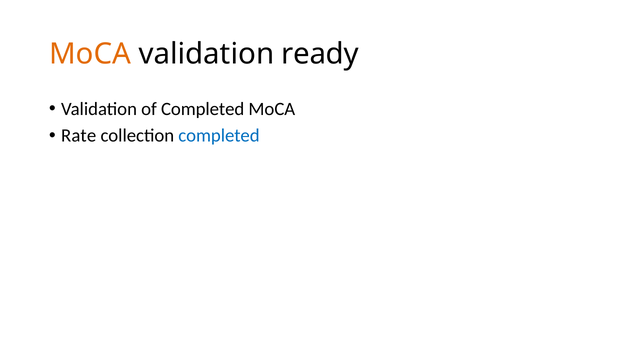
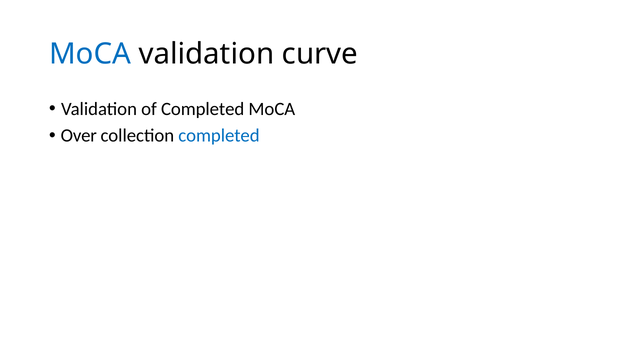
MoCA at (90, 54) colour: orange -> blue
ready: ready -> curve
Rate: Rate -> Over
